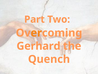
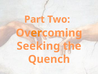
Gerhard: Gerhard -> Seeking
